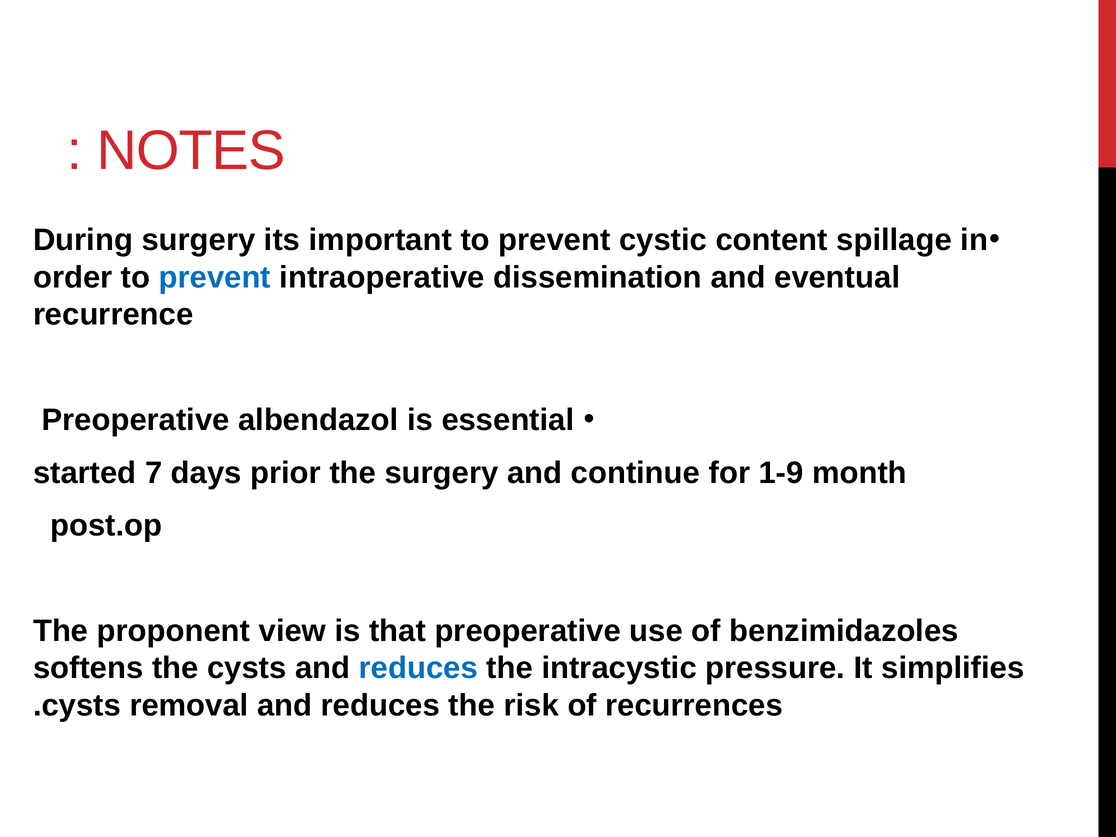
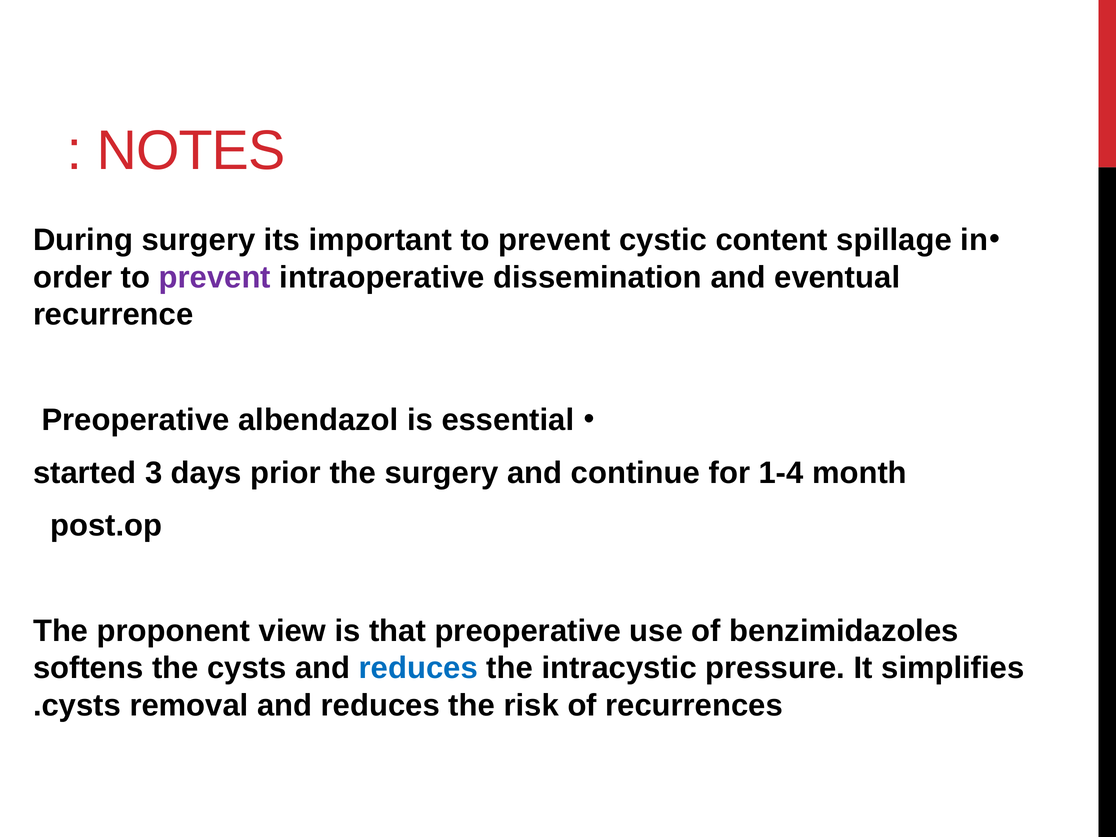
prevent at (215, 277) colour: blue -> purple
7: 7 -> 3
1-9: 1-9 -> 1-4
